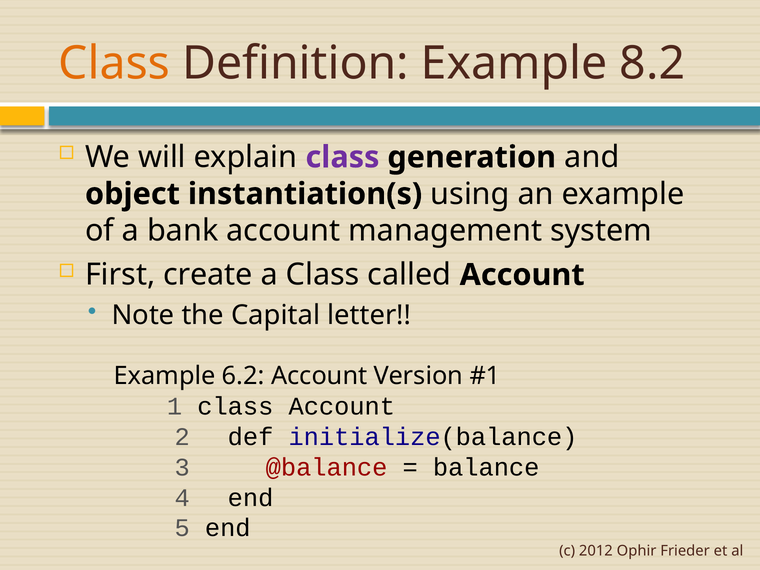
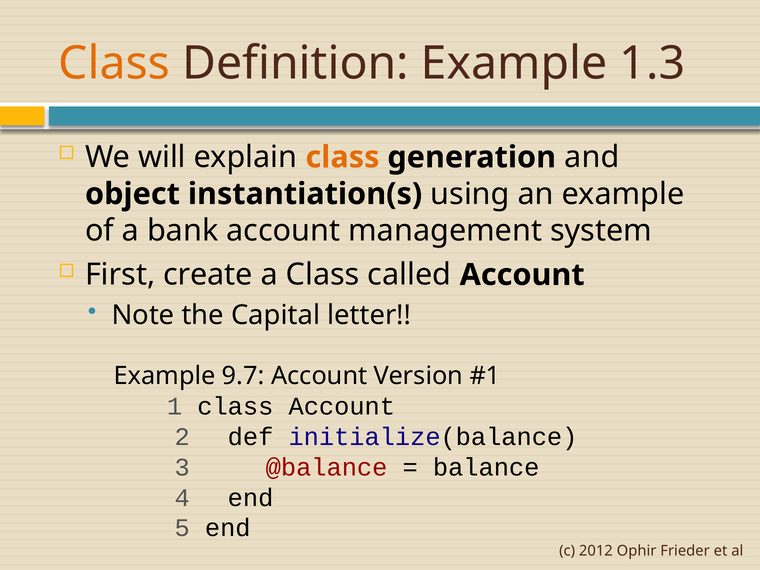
8.2: 8.2 -> 1.3
class at (342, 157) colour: purple -> orange
6.2: 6.2 -> 9.7
